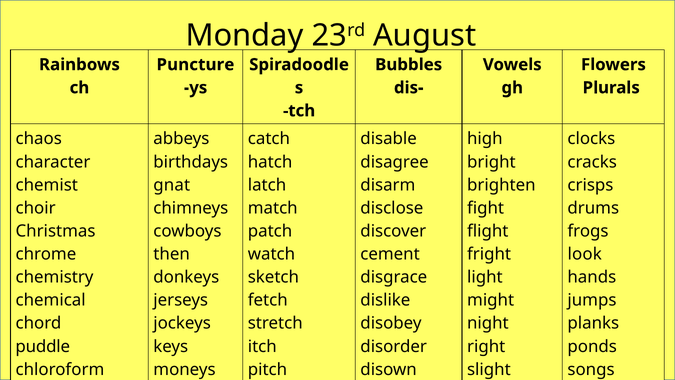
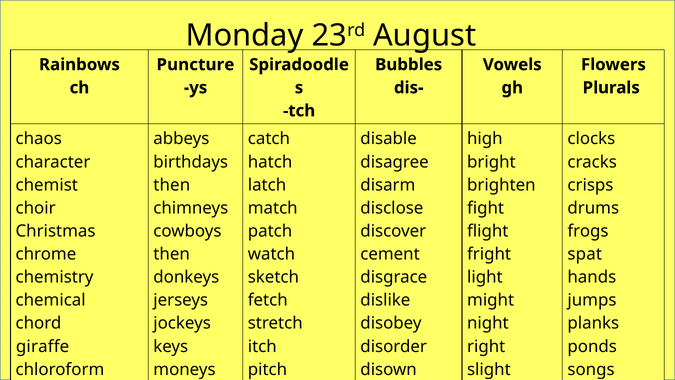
gnat at (172, 185): gnat -> then
look: look -> spat
puddle: puddle -> giraffe
